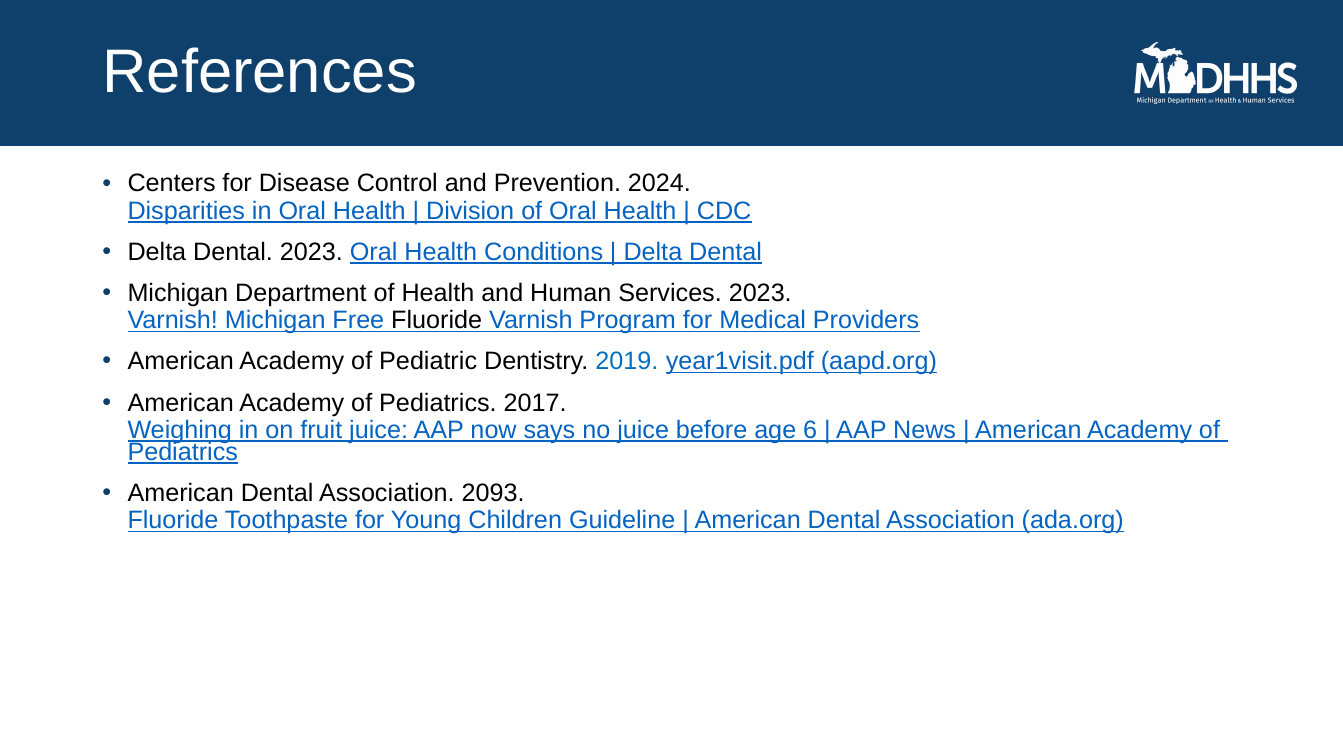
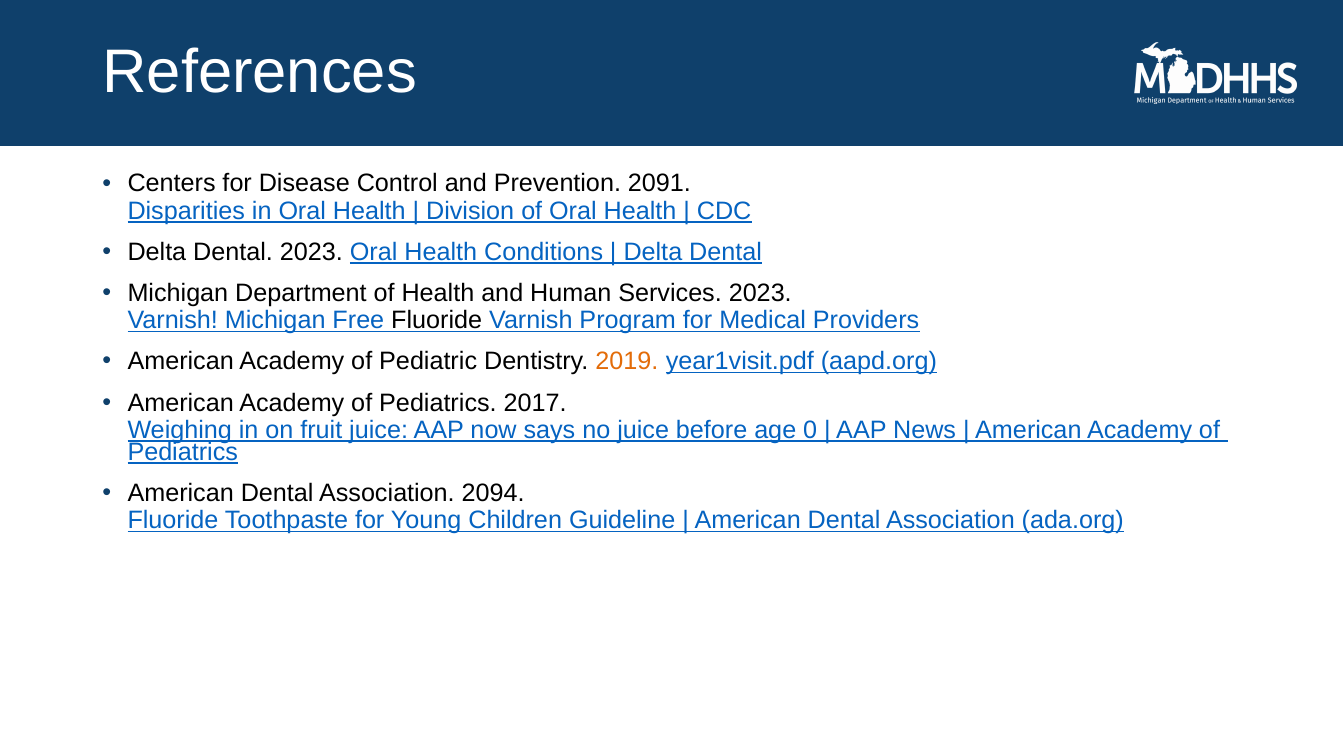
2024: 2024 -> 2091
2019 colour: blue -> orange
6: 6 -> 0
2093: 2093 -> 2094
